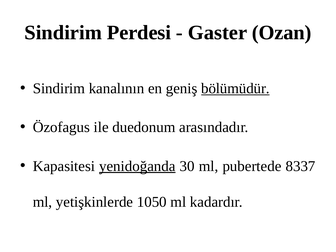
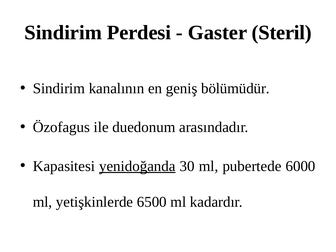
Ozan: Ozan -> Steril
bölümüdür underline: present -> none
8337: 8337 -> 6000
1050: 1050 -> 6500
